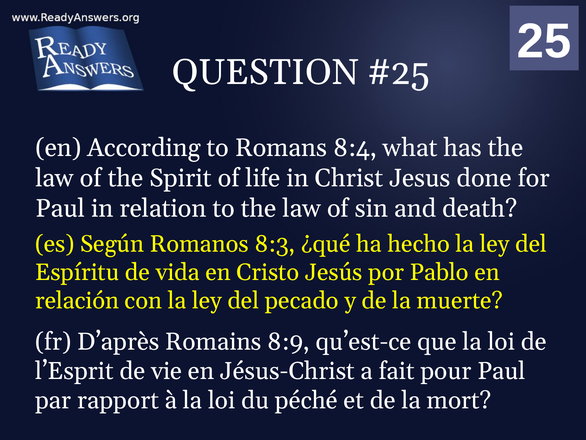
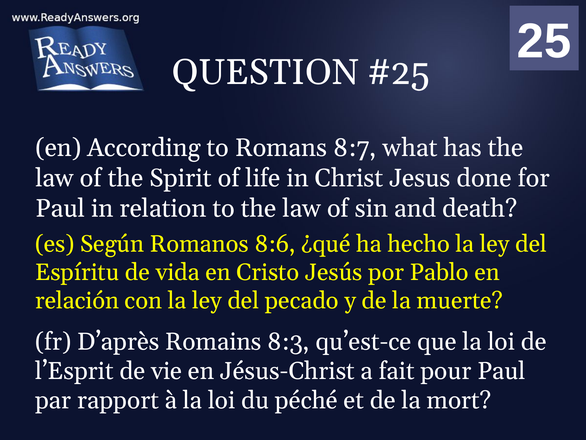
8:4: 8:4 -> 8:7
8:3: 8:3 -> 8:6
8:9: 8:9 -> 8:3
